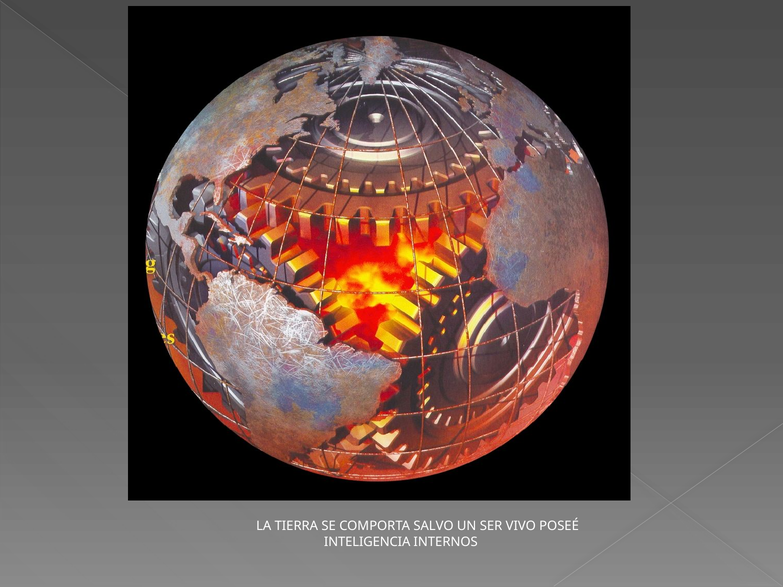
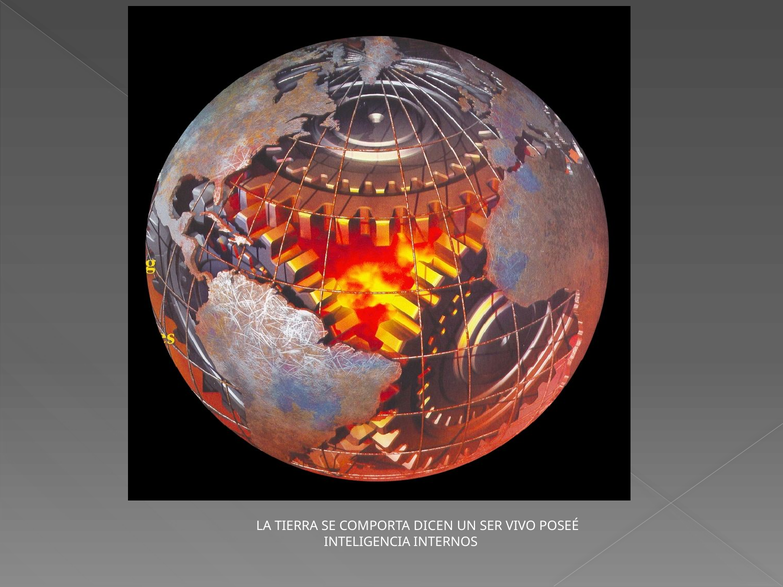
SALVO: SALVO -> DICEN
